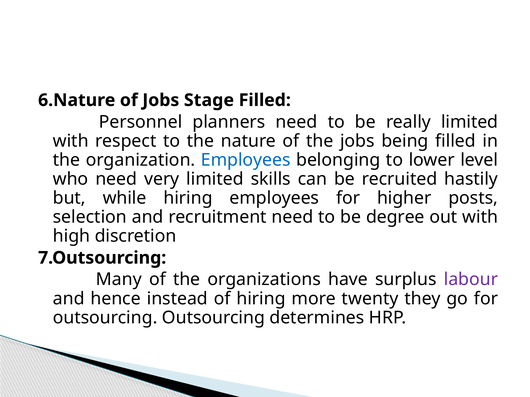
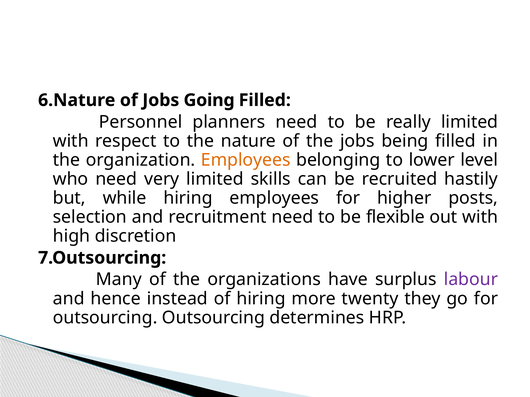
Stage: Stage -> Going
Employees at (246, 160) colour: blue -> orange
degree: degree -> flexible
